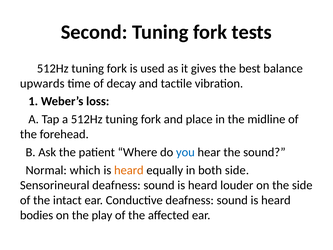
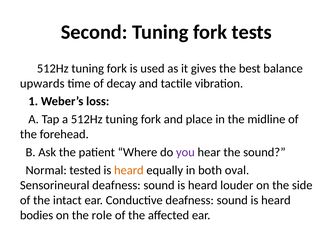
you colour: blue -> purple
which: which -> tested
both side: side -> oval
play: play -> role
